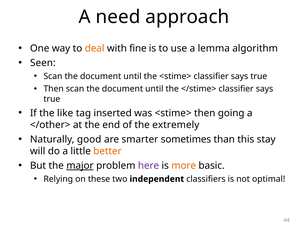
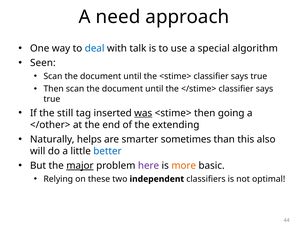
deal colour: orange -> blue
fine: fine -> talk
lemma: lemma -> special
like: like -> still
was underline: none -> present
extremely: extremely -> extending
good: good -> helps
stay: stay -> also
better colour: orange -> blue
